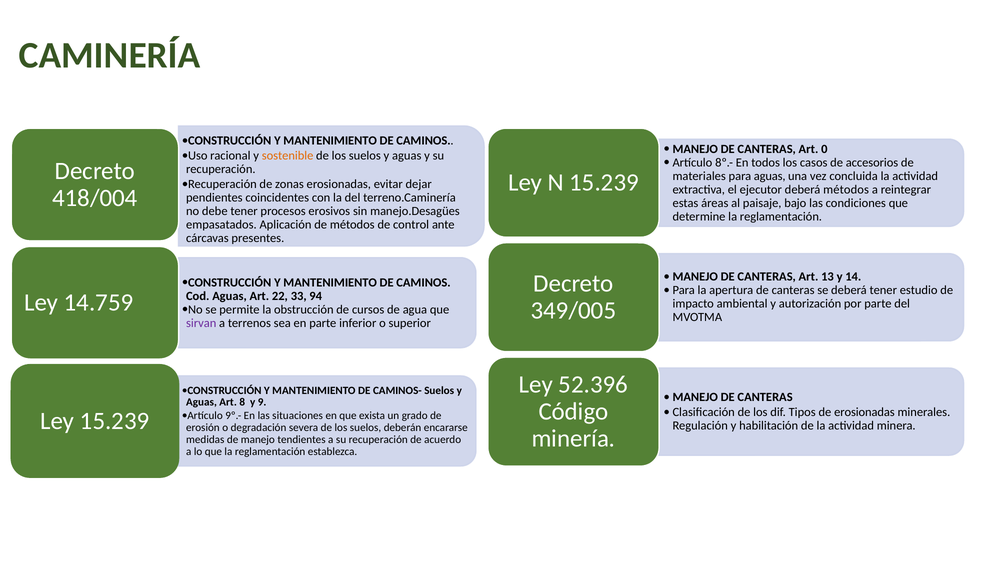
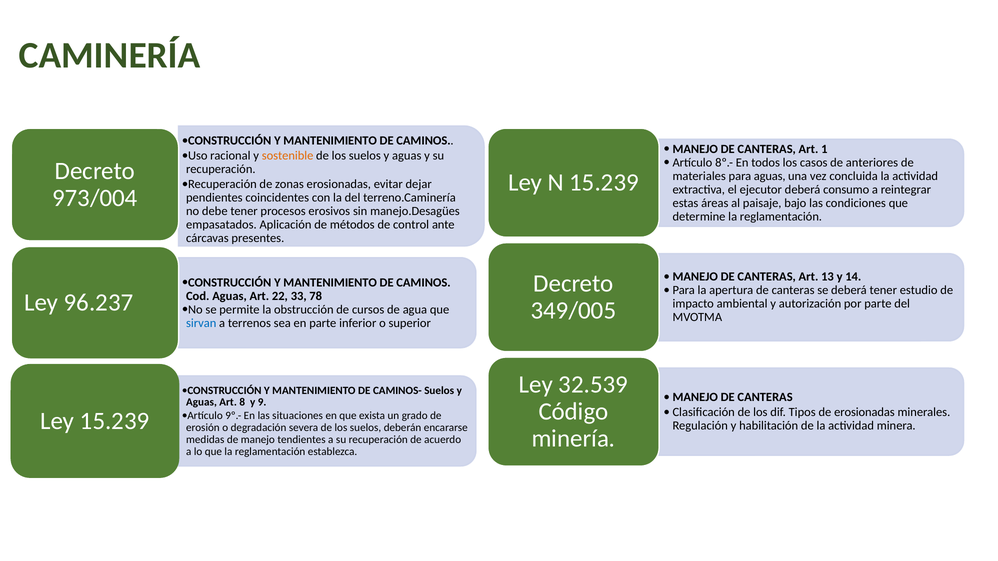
0: 0 -> 1
accesorios: accesorios -> anteriores
deberá métodos: métodos -> consumo
418/004: 418/004 -> 973/004
94: 94 -> 78
14.759: 14.759 -> 96.237
sirvan colour: purple -> blue
52.396: 52.396 -> 32.539
